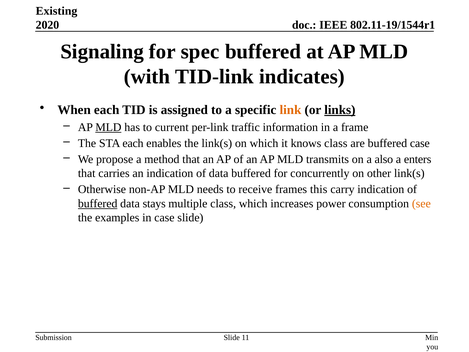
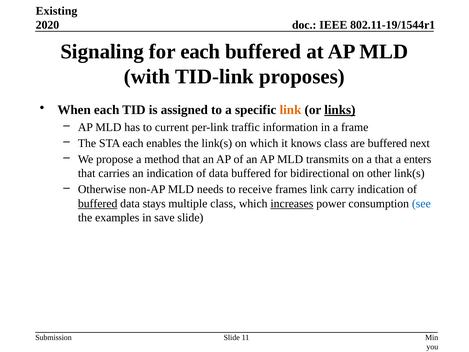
for spec: spec -> each
indicates: indicates -> proposes
MLD at (108, 127) underline: present -> none
buffered case: case -> next
a also: also -> that
concurrently: concurrently -> bidirectional
frames this: this -> link
increases underline: none -> present
see colour: orange -> blue
in case: case -> save
